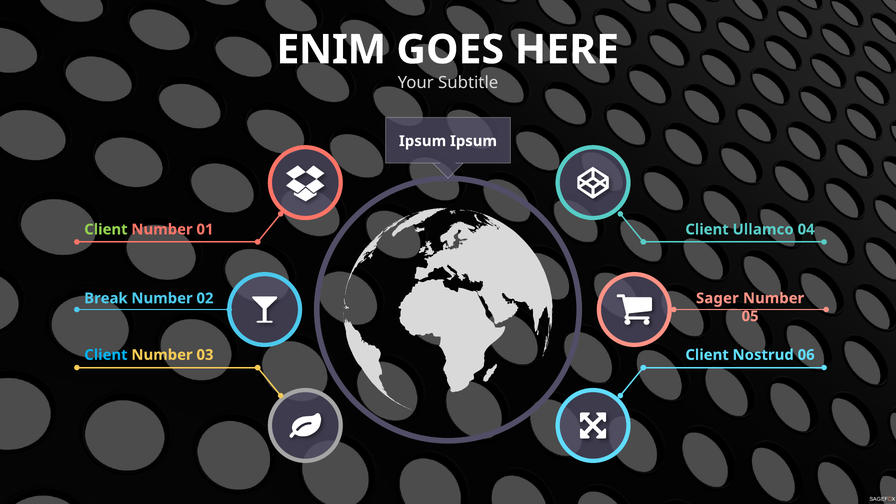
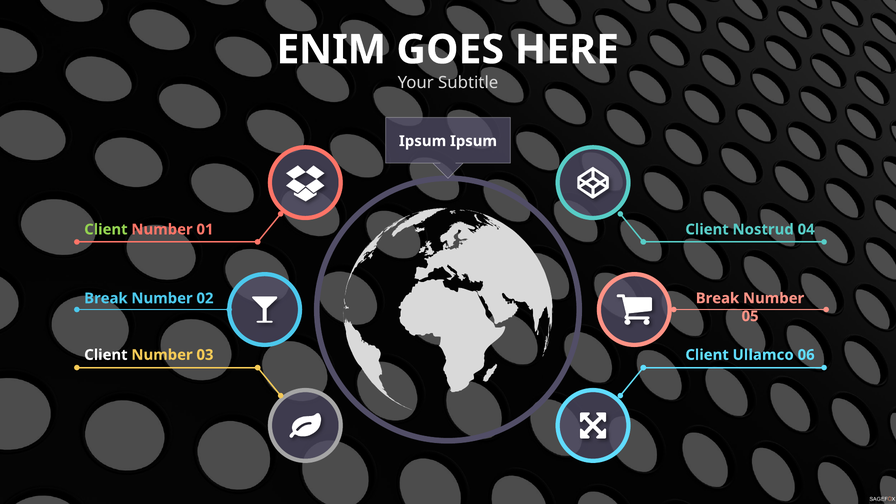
Ullamco: Ullamco -> Nostrud
Sager at (717, 298): Sager -> Break
Client at (106, 355) colour: light blue -> white
Nostrud: Nostrud -> Ullamco
